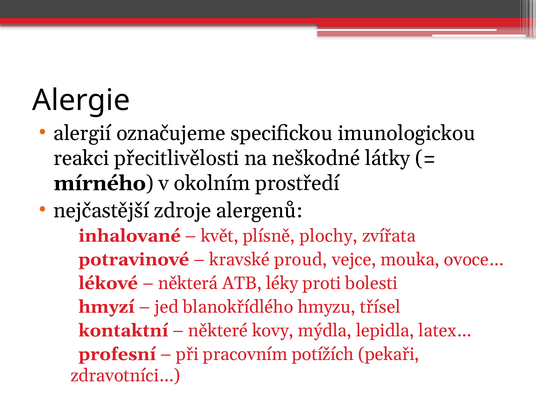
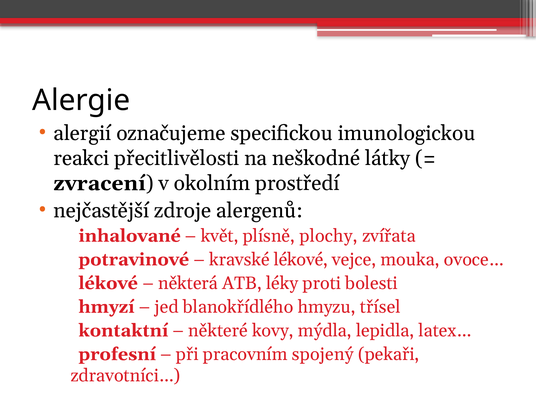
mírného: mírného -> zvracení
kravské proud: proud -> lékové
potížích: potížích -> spojený
